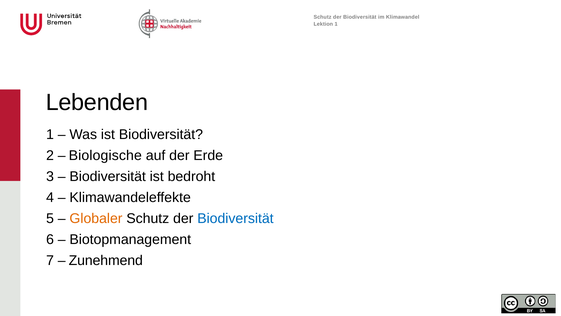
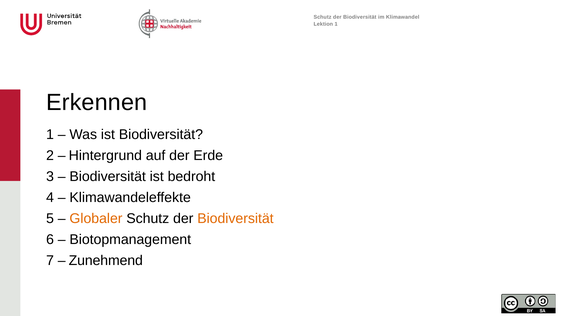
Lebenden: Lebenden -> Erkennen
Biologische: Biologische -> Hintergrund
Biodiversität at (235, 218) colour: blue -> orange
